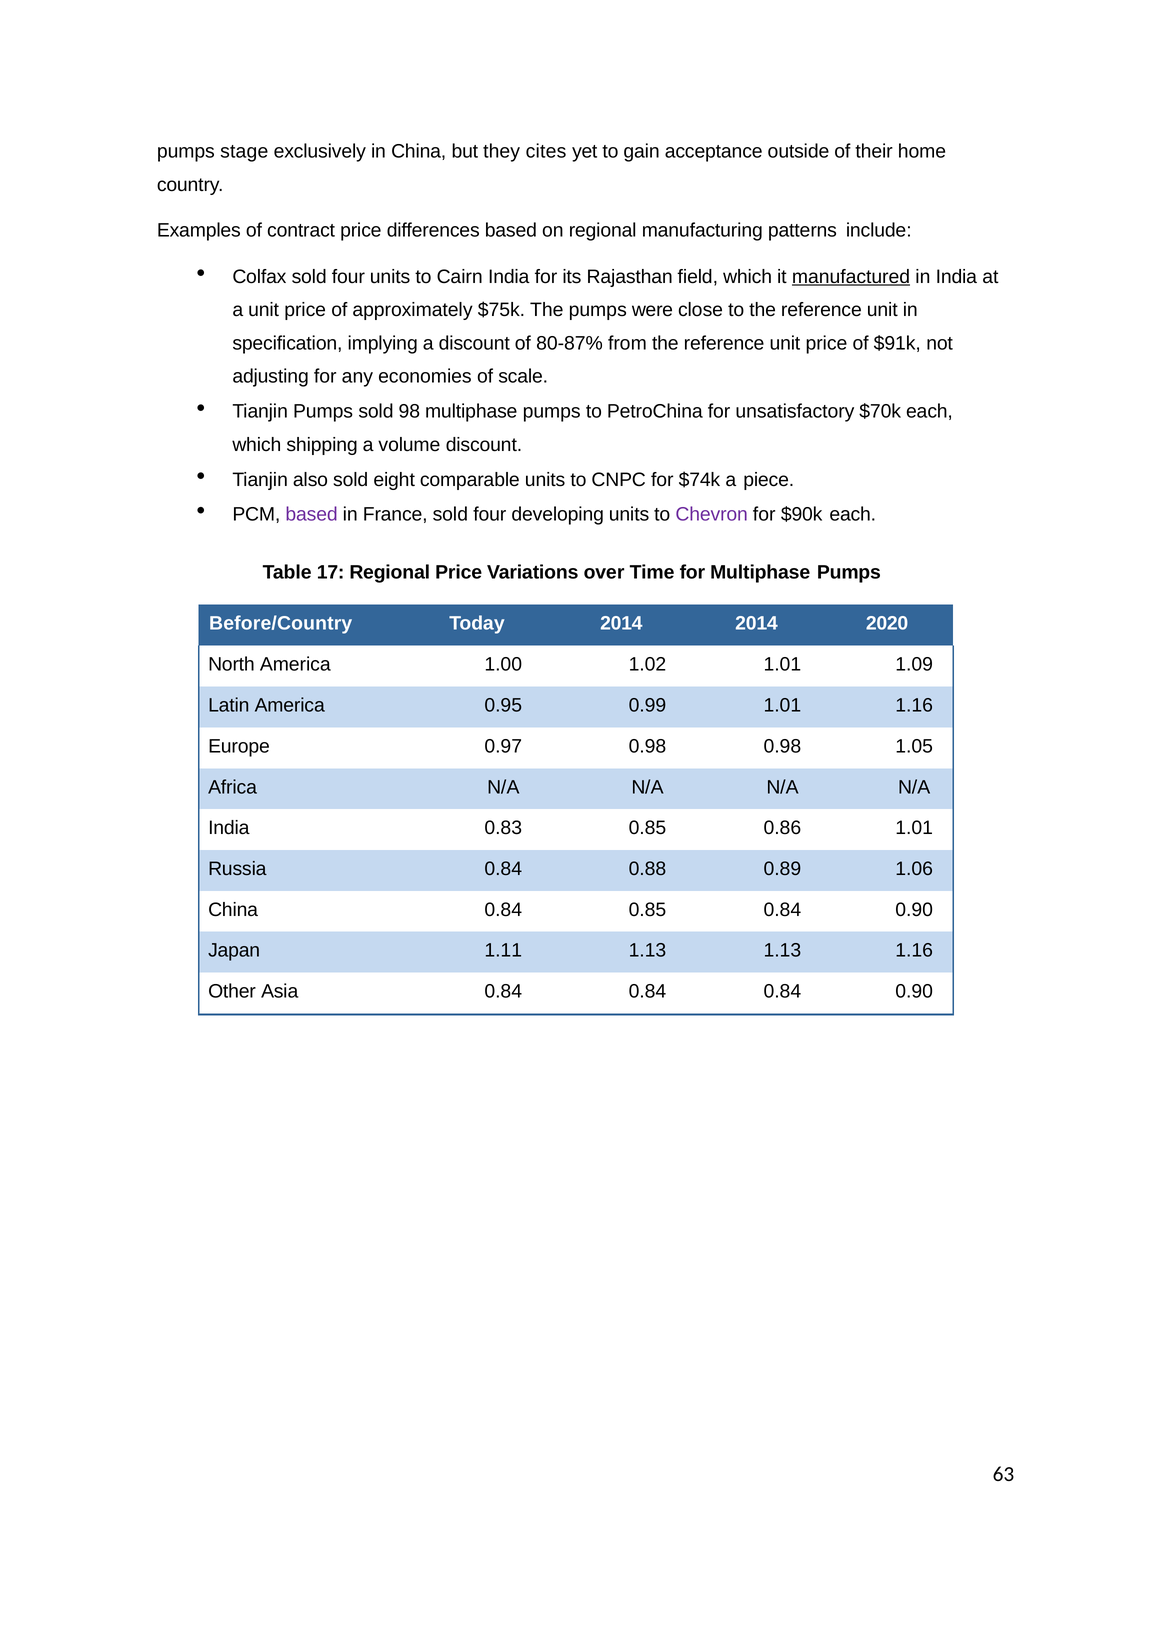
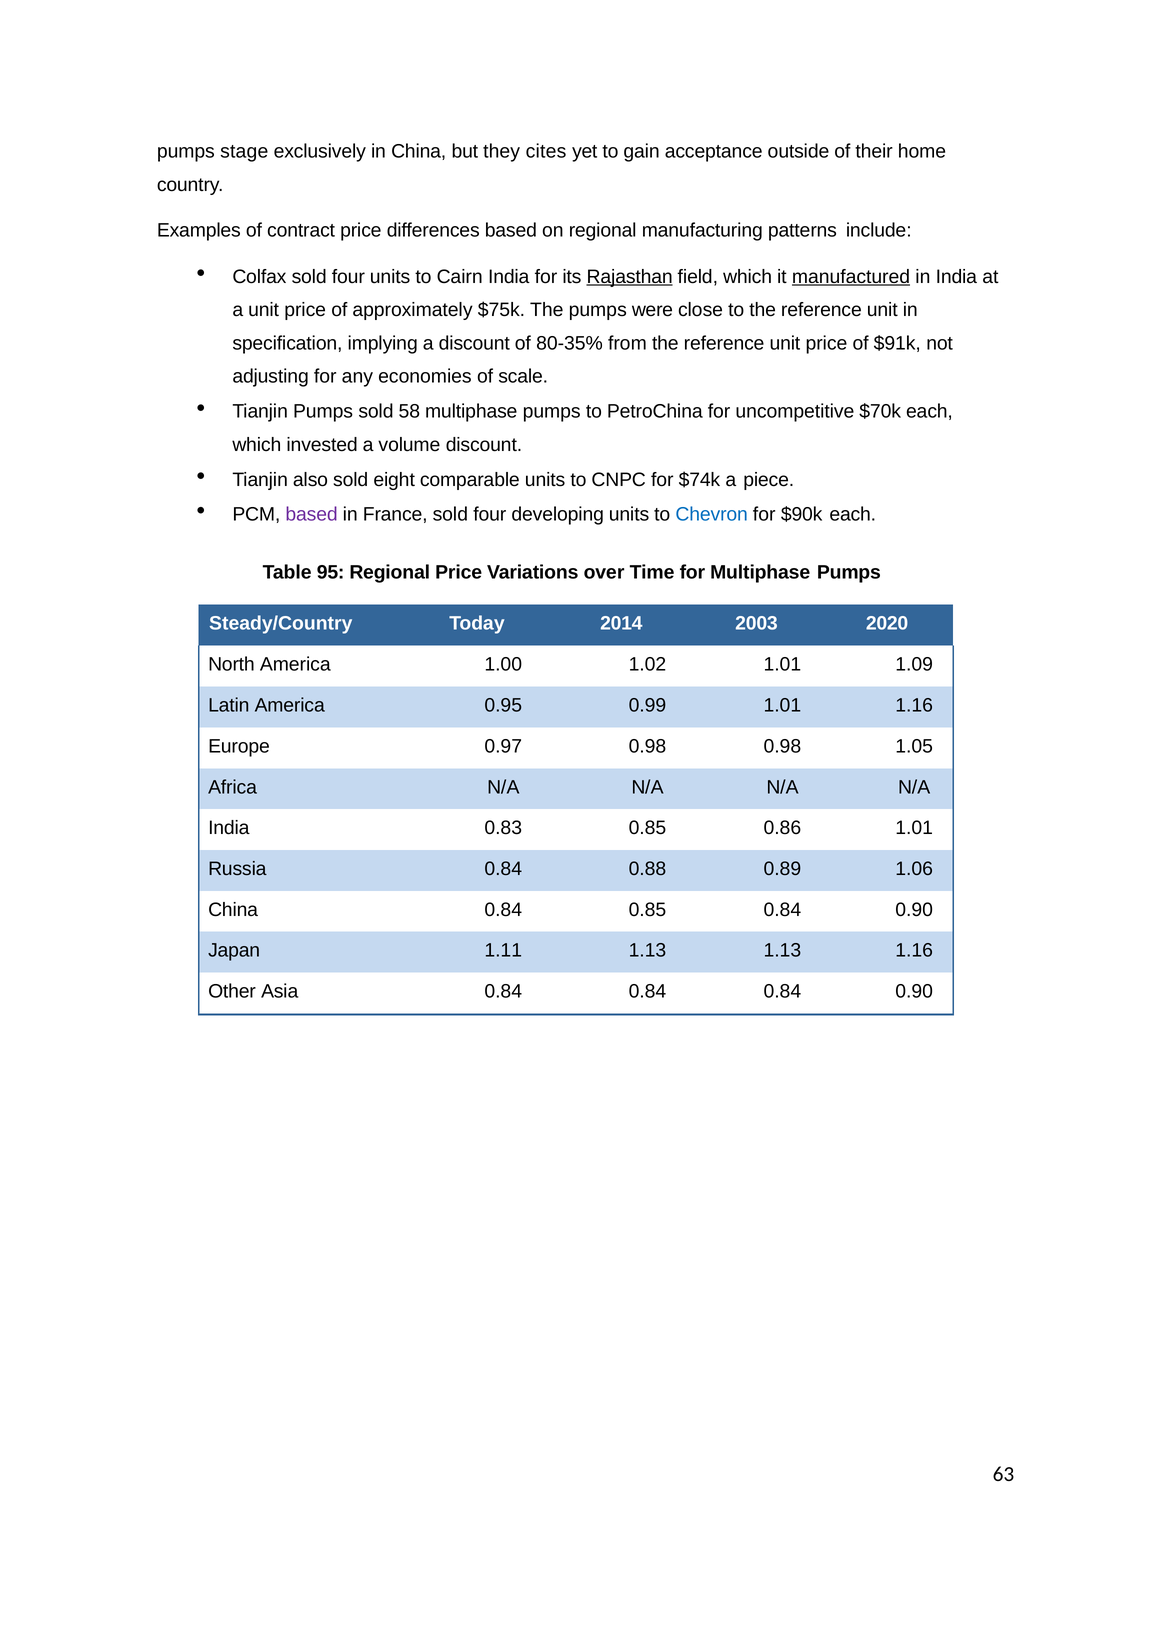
Rajasthan underline: none -> present
80-87%: 80-87% -> 80-35%
98: 98 -> 58
unsatisfactory: unsatisfactory -> uncompetitive
shipping: shipping -> invested
Chevron colour: purple -> blue
17: 17 -> 95
Before/Country: Before/Country -> Steady/Country
2014 2014: 2014 -> 2003
